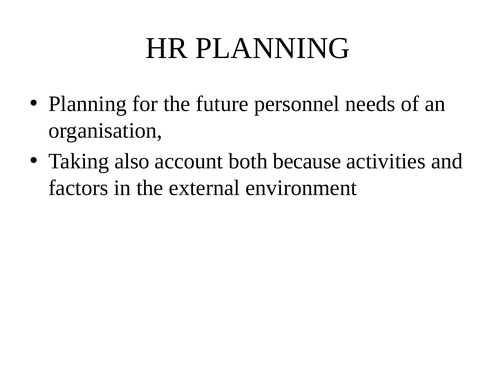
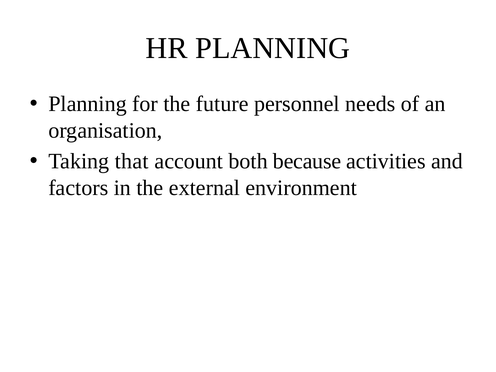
also: also -> that
